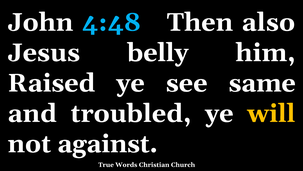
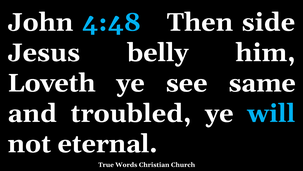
also: also -> side
Raised: Raised -> Loveth
will colour: yellow -> light blue
against: against -> eternal
